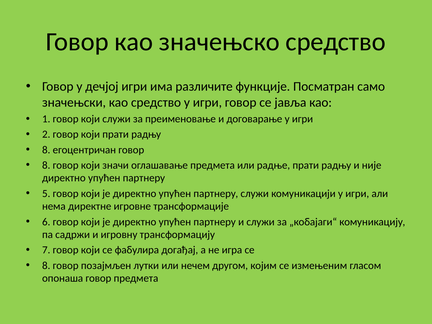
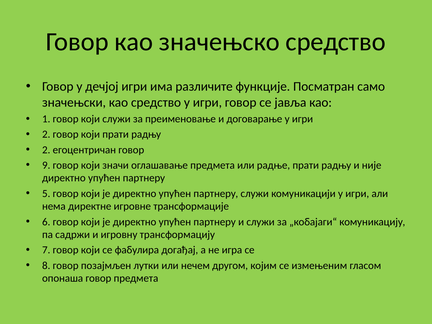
8 at (46, 150): 8 -> 2
8 at (46, 165): 8 -> 9
